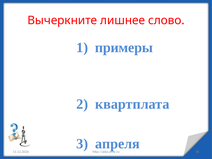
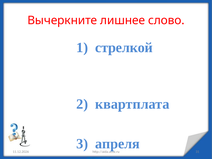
примеры: примеры -> стрелкой
